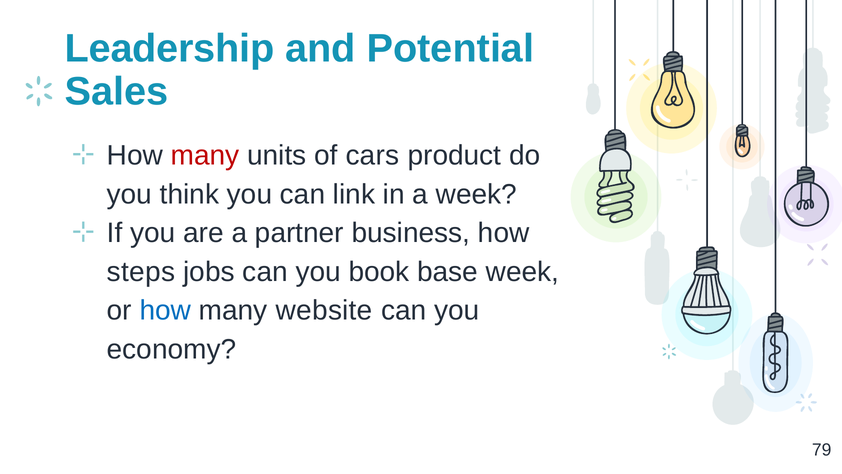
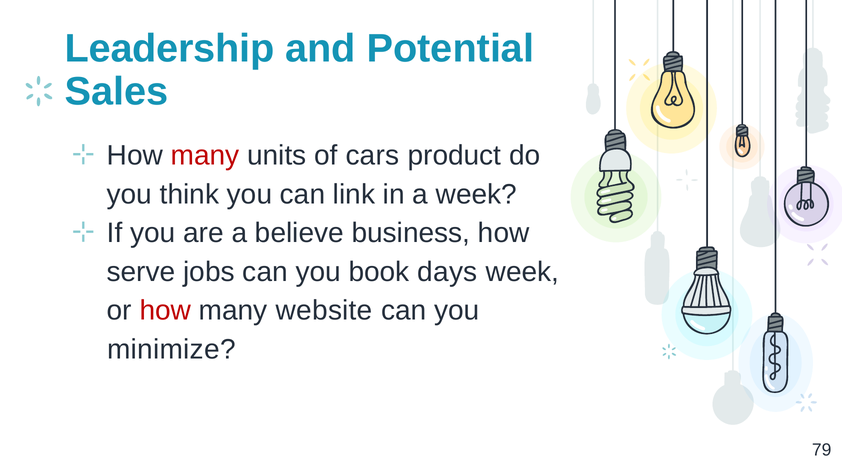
partner: partner -> believe
steps: steps -> serve
base: base -> days
how at (165, 310) colour: blue -> red
economy: economy -> minimize
